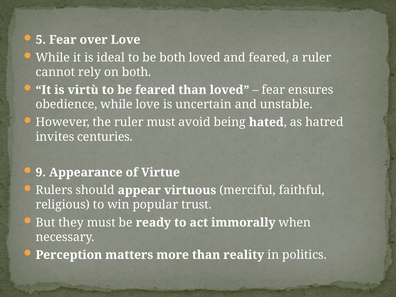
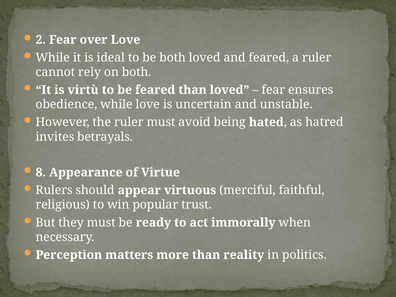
5: 5 -> 2
centuries: centuries -> betrayals
9: 9 -> 8
